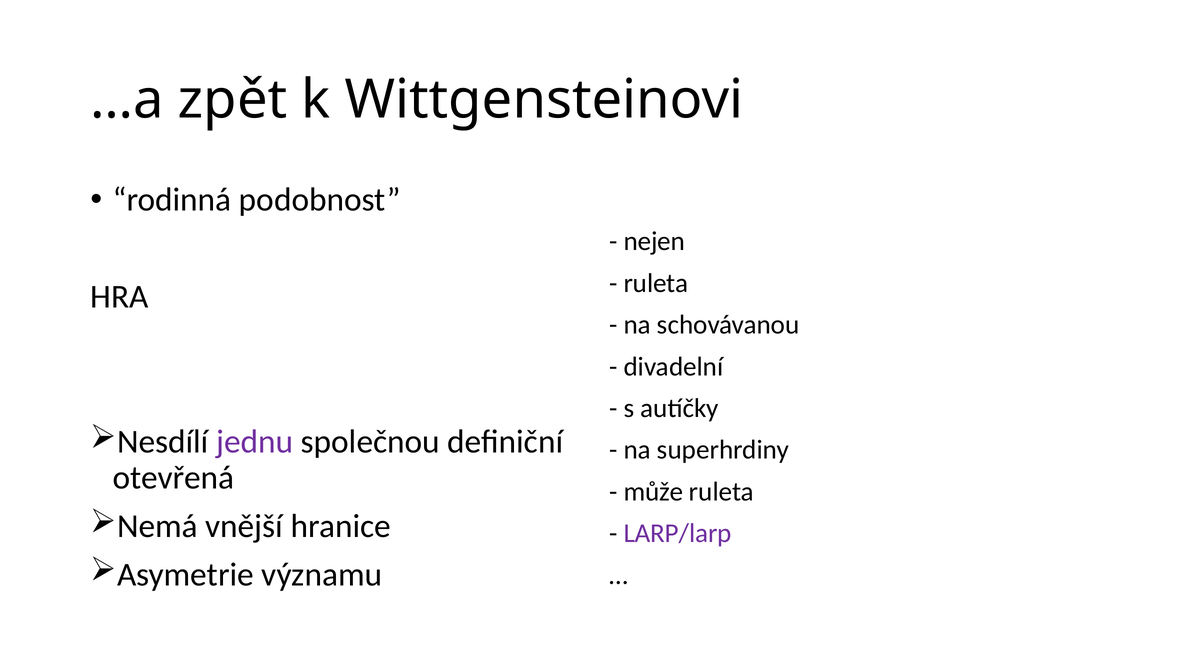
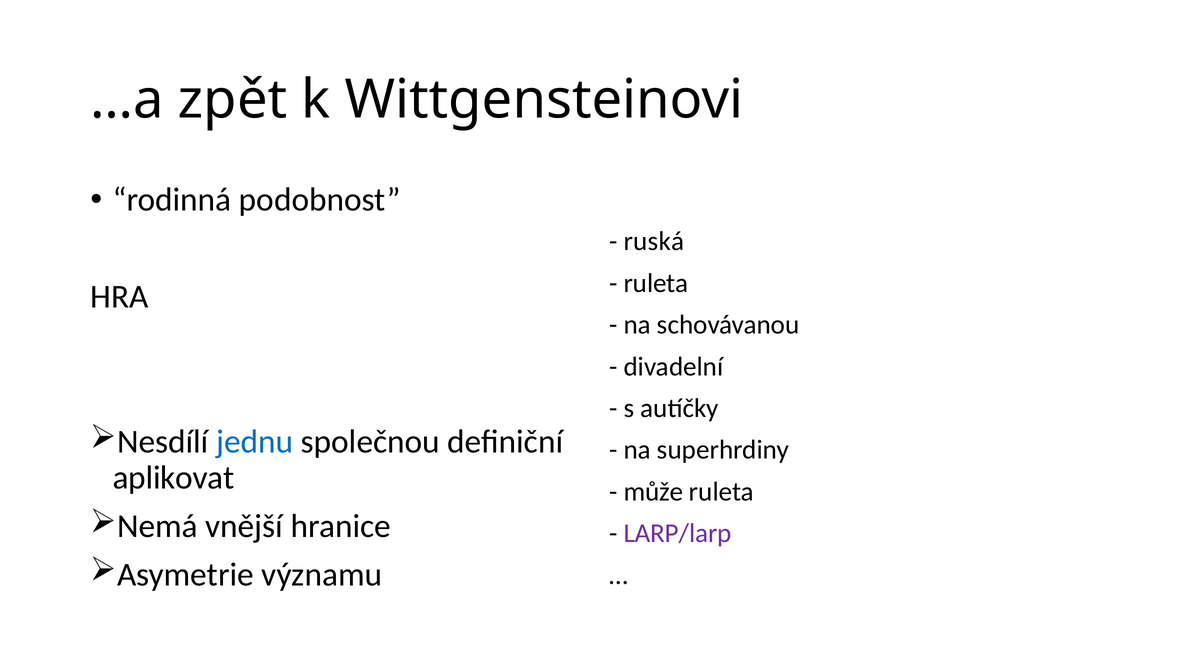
nejen: nejen -> ruská
jednu colour: purple -> blue
otevřená: otevřená -> aplikovat
